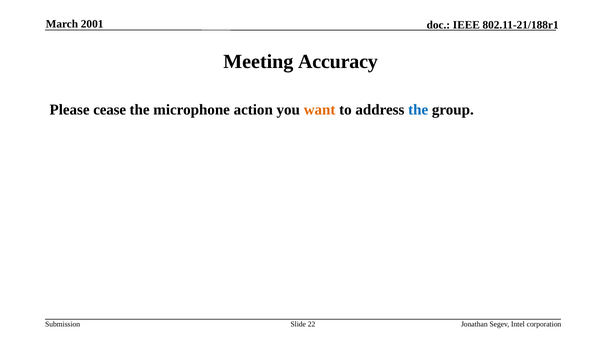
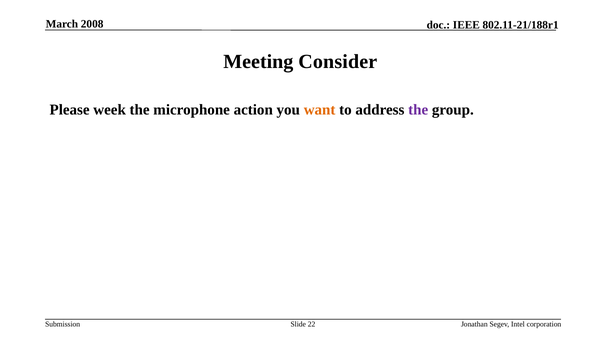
2001: 2001 -> 2008
Accuracy: Accuracy -> Consider
cease: cease -> week
the at (418, 110) colour: blue -> purple
